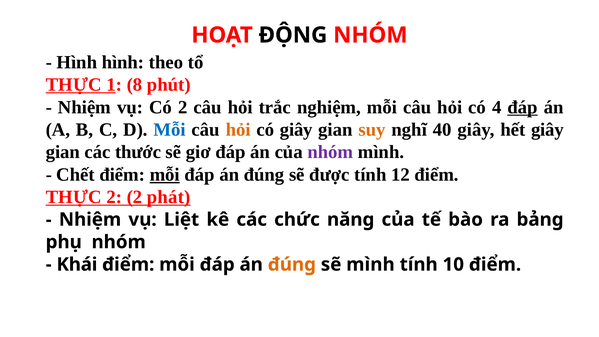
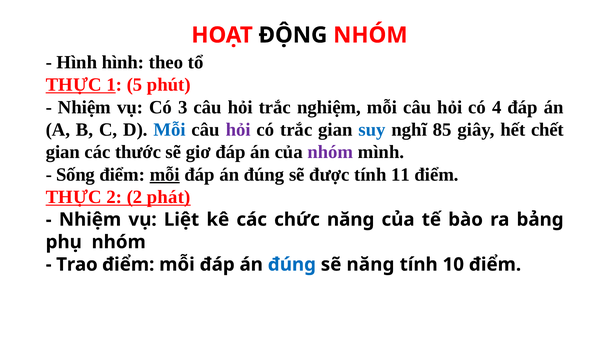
8: 8 -> 5
Có 2: 2 -> 3
đáp at (523, 107) underline: present -> none
hỏi at (238, 130) colour: orange -> purple
có giây: giây -> trắc
suy colour: orange -> blue
40: 40 -> 85
hết giây: giây -> chết
Chết: Chết -> Sống
12: 12 -> 11
Khái: Khái -> Trao
đúng at (292, 264) colour: orange -> blue
sẽ mình: mình -> năng
